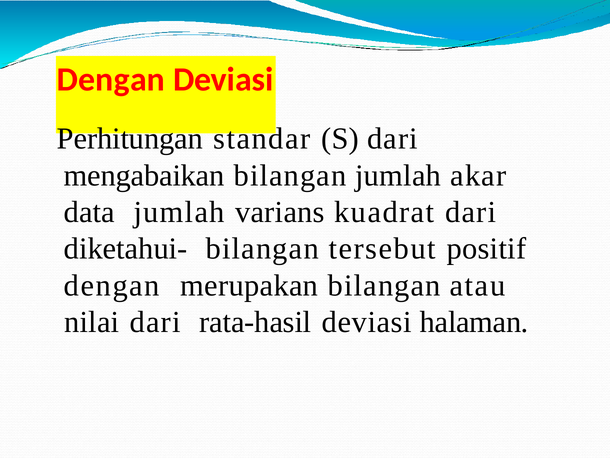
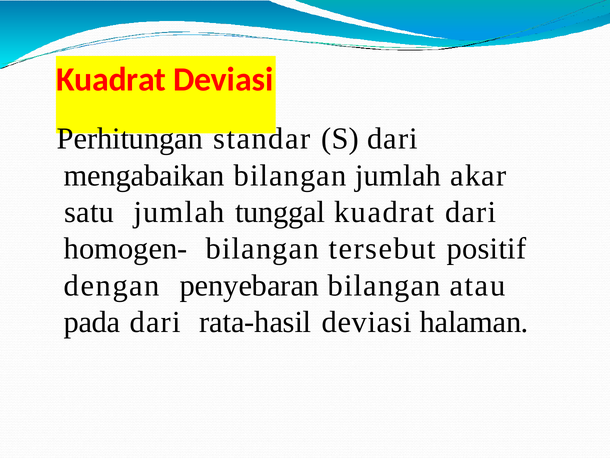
Dengan at (111, 79): Dengan -> Kuadrat
data: data -> satu
varians: varians -> tunggal
diketahui-: diketahui- -> homogen-
merupakan: merupakan -> penyebaran
nilai: nilai -> pada
